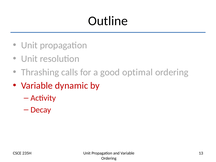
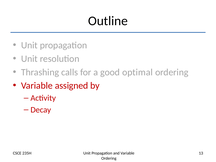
dynamic: dynamic -> assigned
